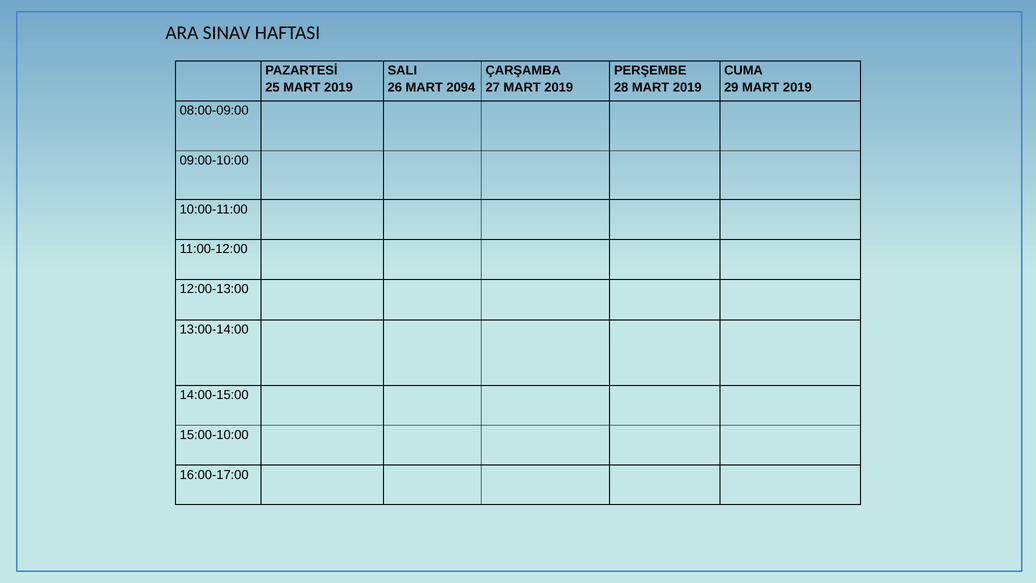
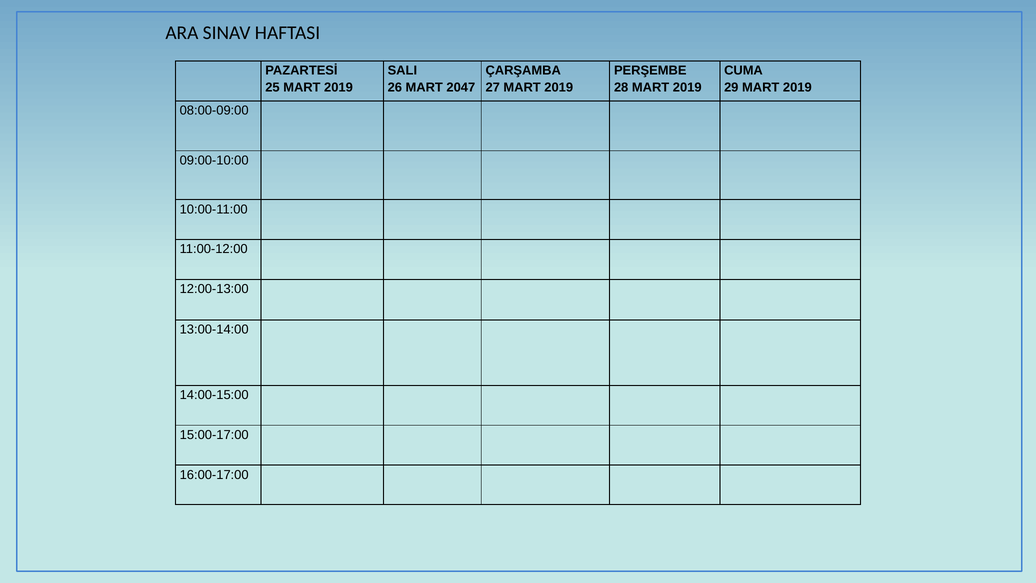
2094: 2094 -> 2047
15:00-10:00: 15:00-10:00 -> 15:00-17:00
